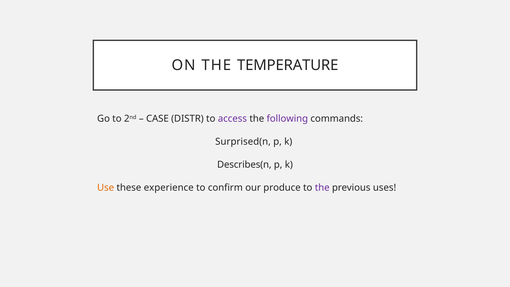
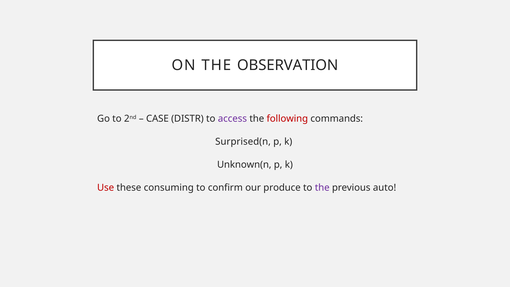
TEMPERATURE: TEMPERATURE -> OBSERVATION
following colour: purple -> red
Describes(n: Describes(n -> Unknown(n
Use colour: orange -> red
experience: experience -> consuming
uses: uses -> auto
